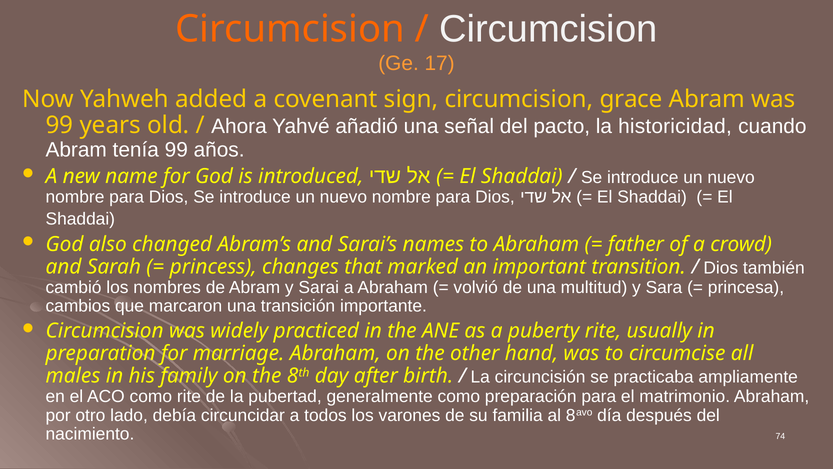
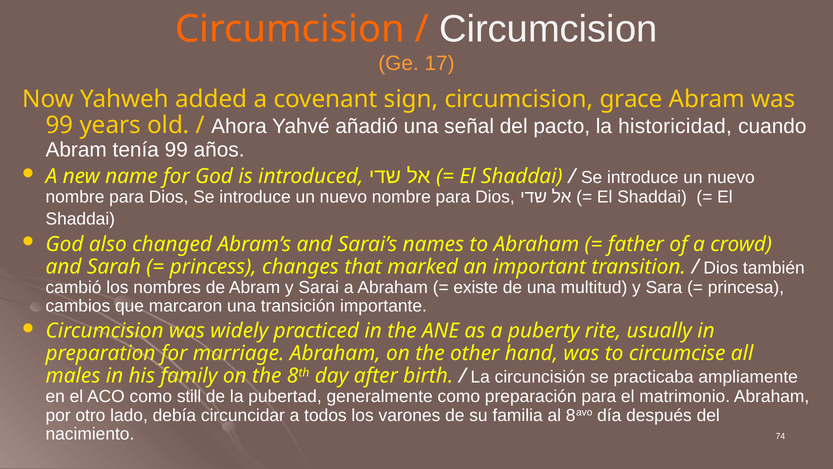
volvió: volvió -> existe
como rite: rite -> still
